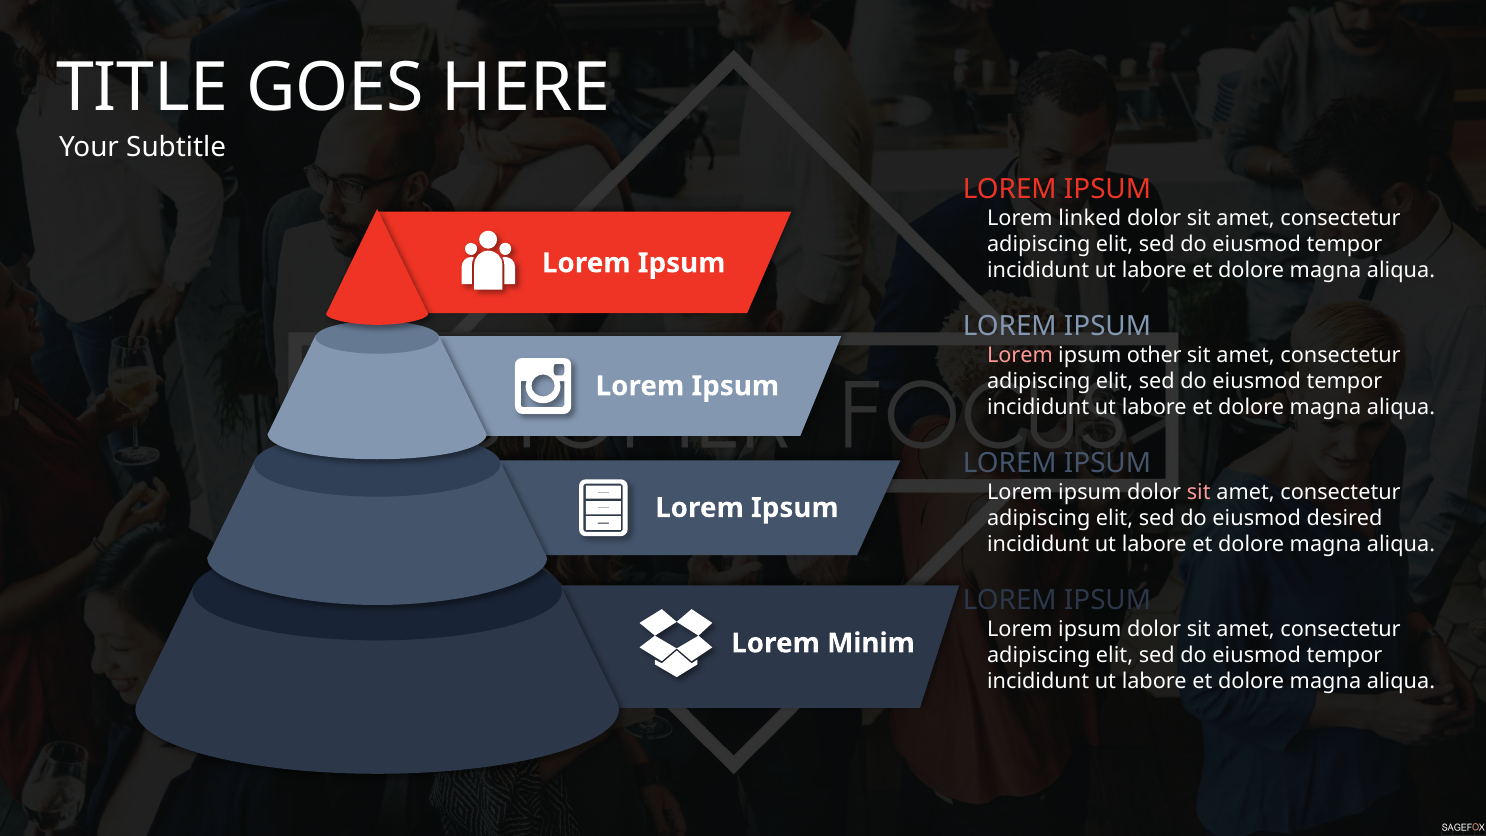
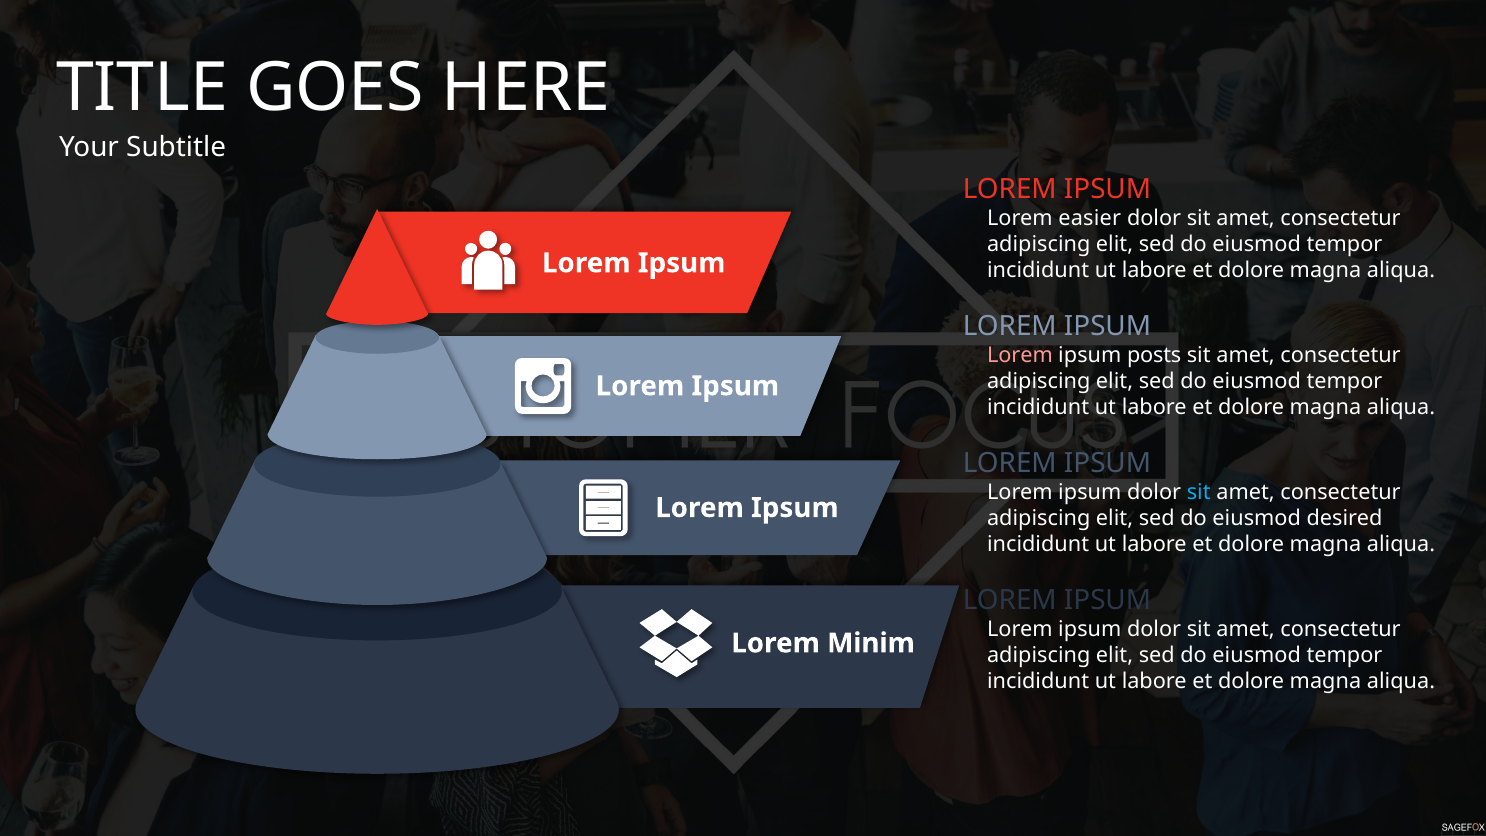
linked: linked -> easier
other: other -> posts
sit at (1199, 492) colour: pink -> light blue
